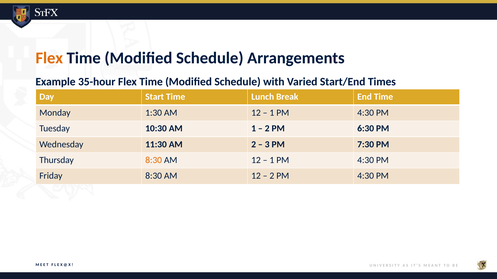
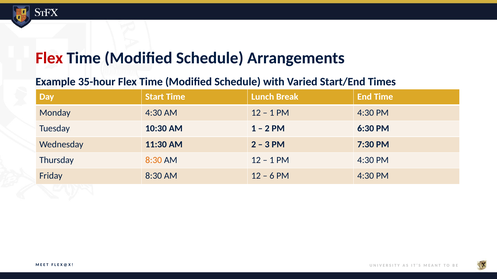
Flex at (49, 58) colour: orange -> red
Monday 1:30: 1:30 -> 4:30
2 at (272, 176): 2 -> 6
